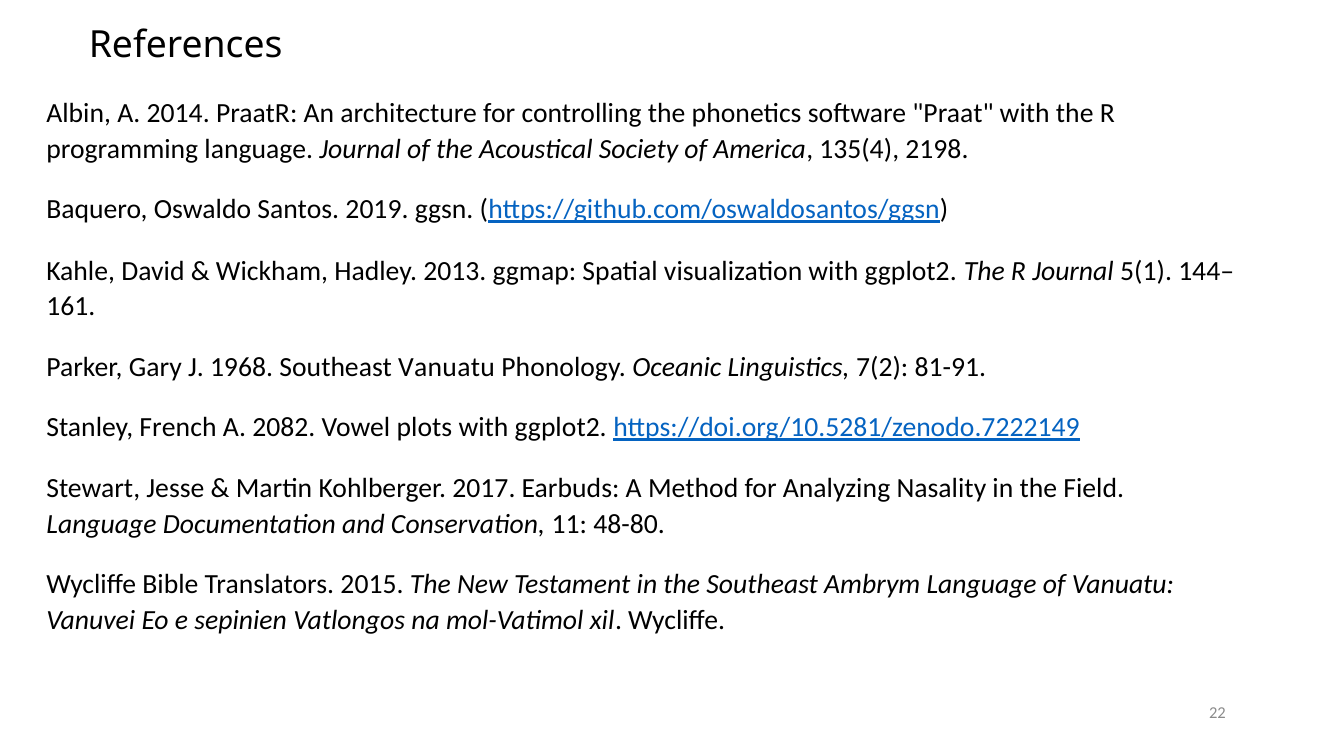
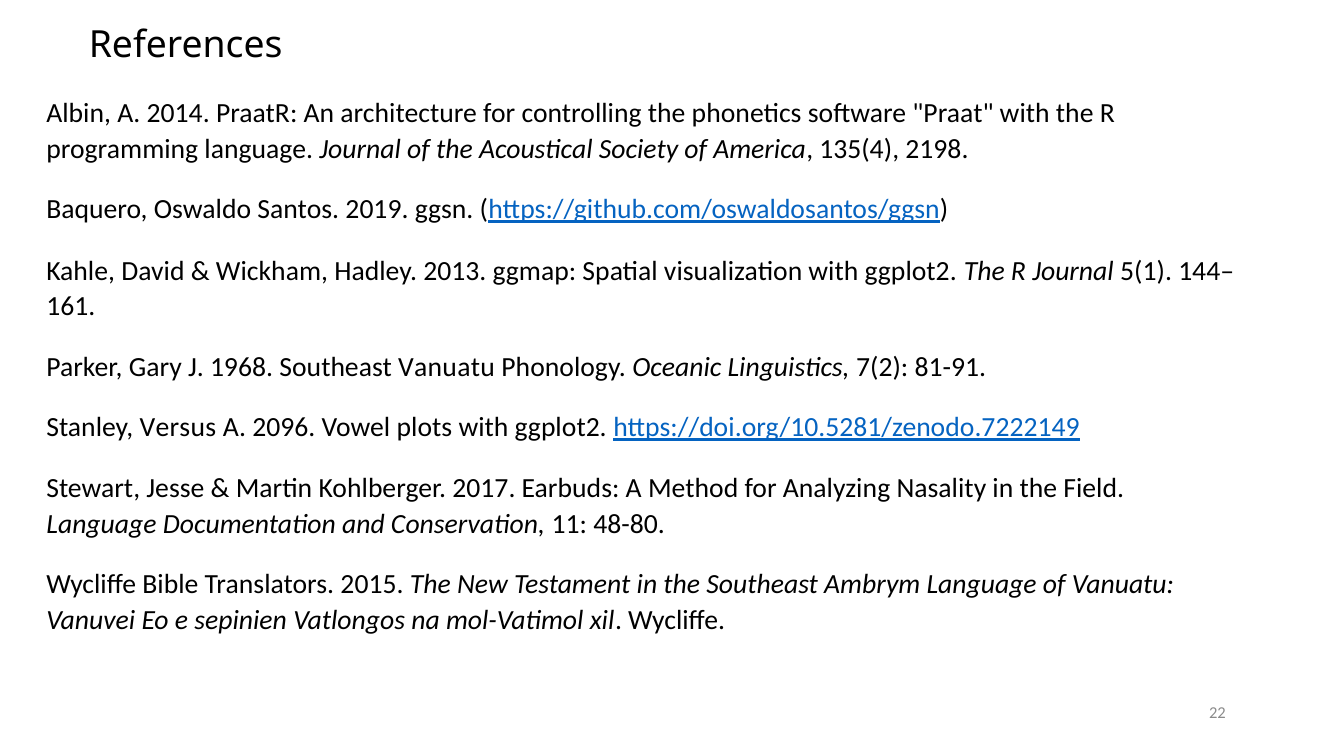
French: French -> Versus
2082: 2082 -> 2096
